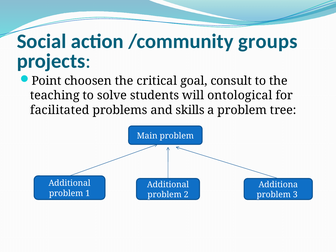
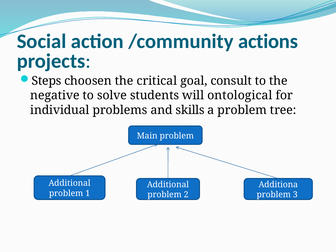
groups: groups -> actions
Point: Point -> Steps
teaching: teaching -> negative
facilitated: facilitated -> individual
